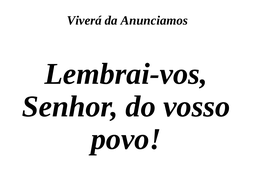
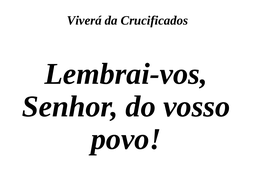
Anunciamos: Anunciamos -> Crucificados
